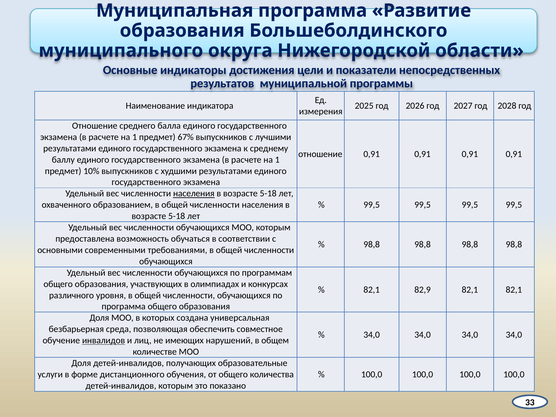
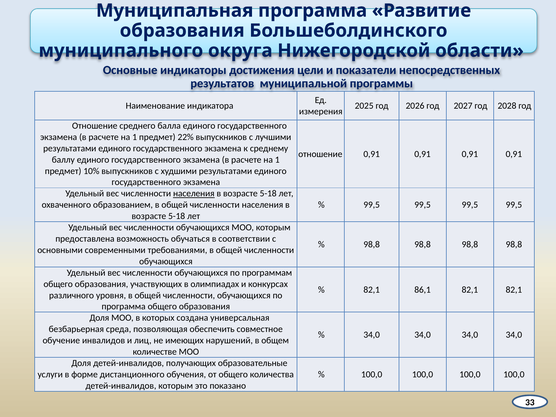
67%: 67% -> 22%
82,9: 82,9 -> 86,1
инвалидов underline: present -> none
